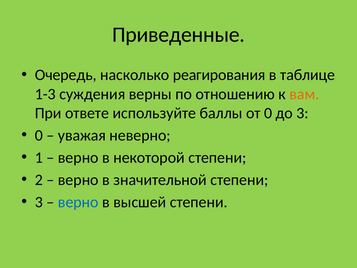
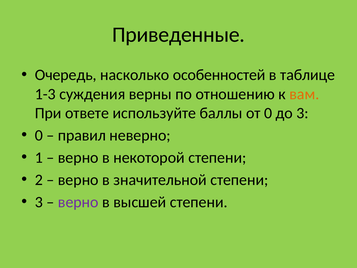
реагирования: реагирования -> особенностей
уважая: уважая -> правил
верно at (78, 202) colour: blue -> purple
